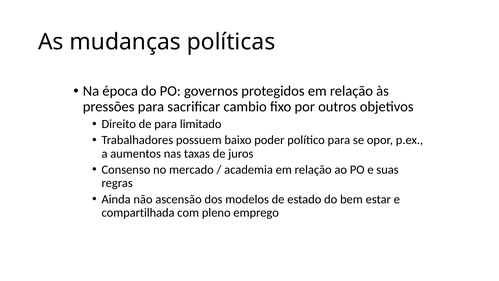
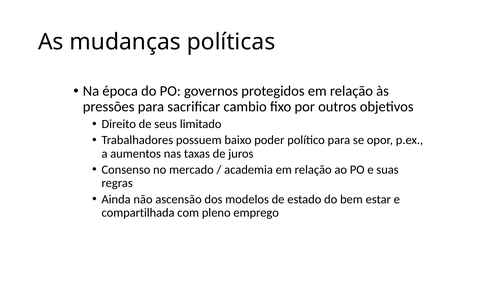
de para: para -> seus
